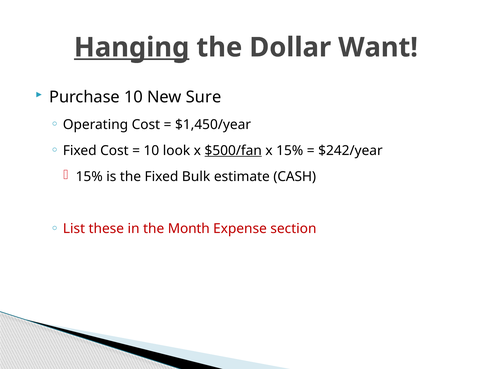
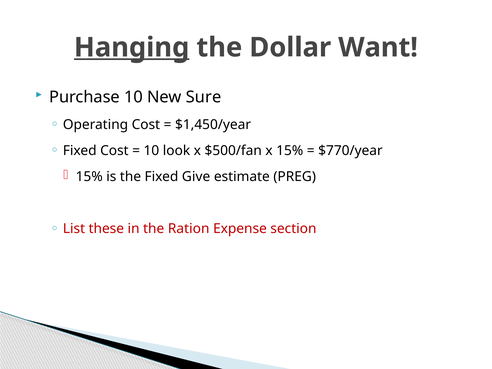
$500/fan underline: present -> none
$242/year: $242/year -> $770/year
Bulk: Bulk -> Give
CASH: CASH -> PREG
Month: Month -> Ration
